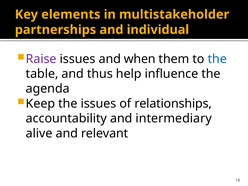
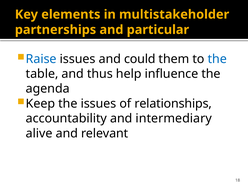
individual: individual -> particular
Raise colour: purple -> blue
when: when -> could
